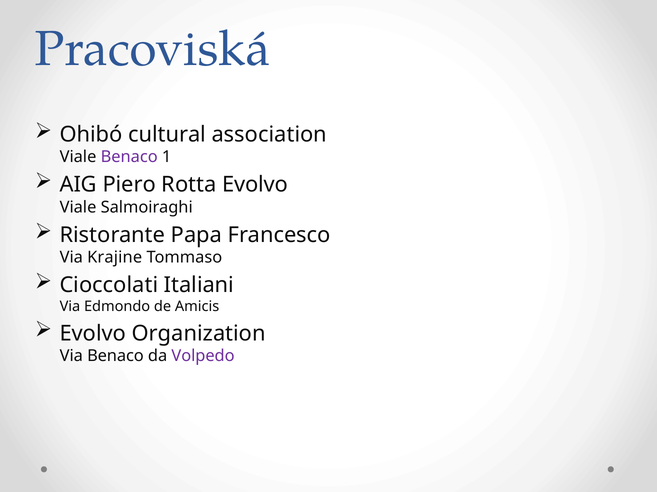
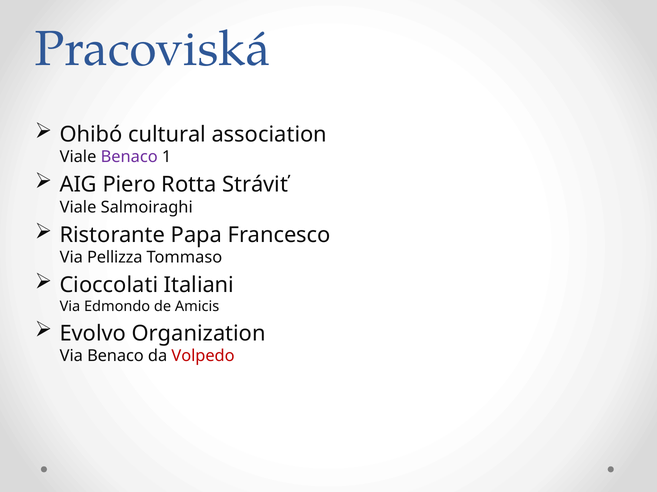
Rotta Evolvo: Evolvo -> Stráviť
Krajine: Krajine -> Pellizza
Volpedo colour: purple -> red
